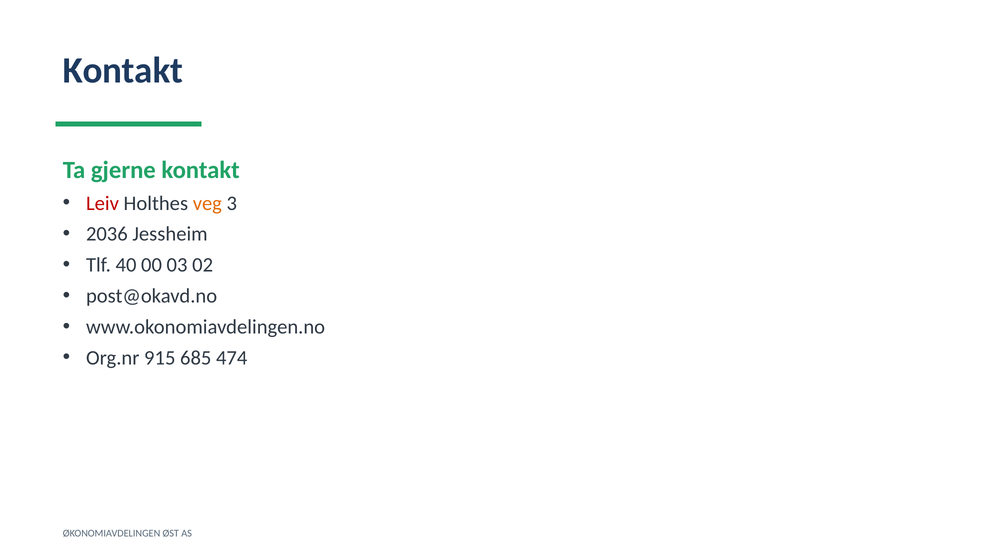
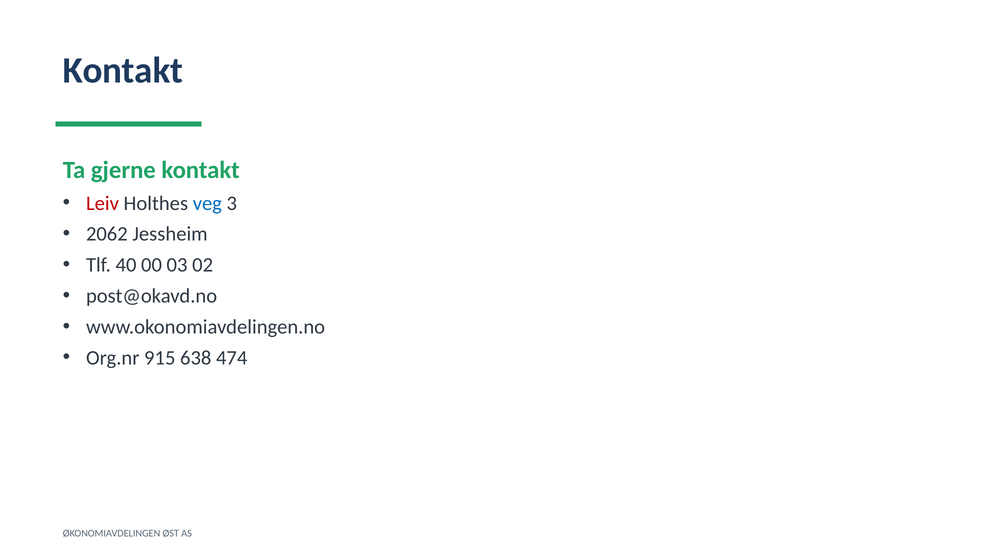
veg colour: orange -> blue
2036: 2036 -> 2062
685: 685 -> 638
